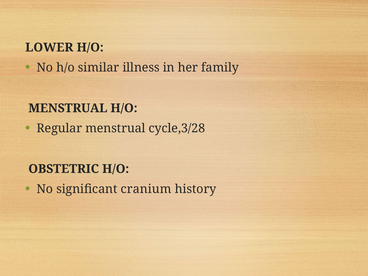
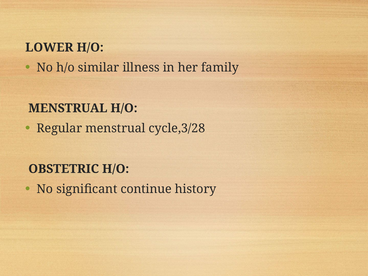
cranium: cranium -> continue
